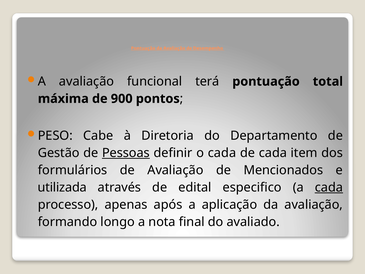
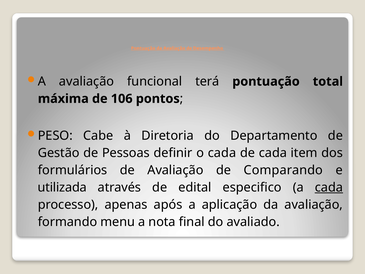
900: 900 -> 106
Pessoas underline: present -> none
Mencionados: Mencionados -> Comparando
longo: longo -> menu
